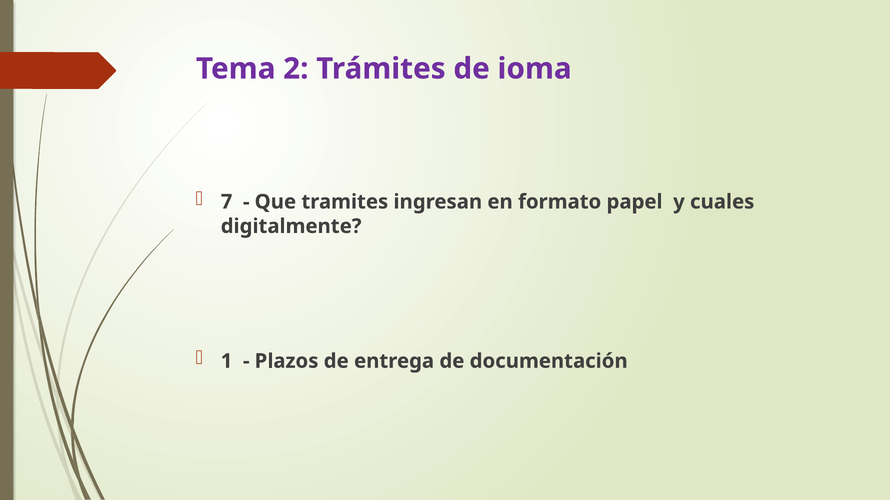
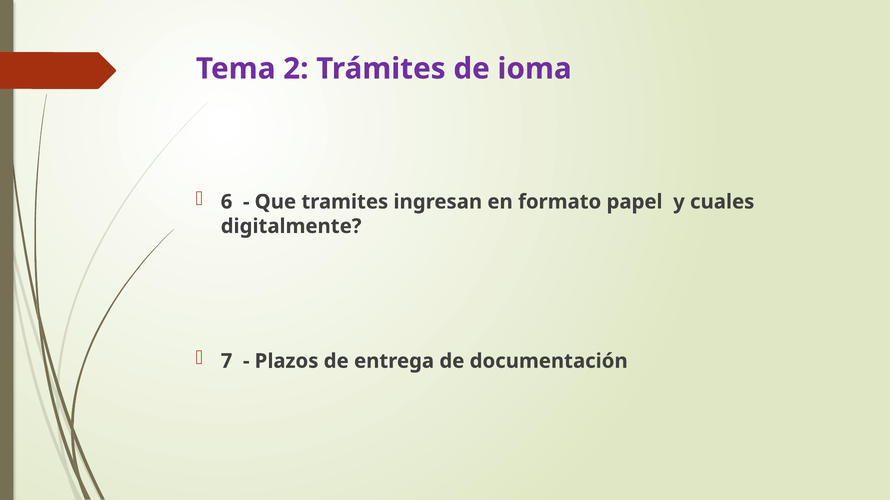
7: 7 -> 6
1: 1 -> 7
